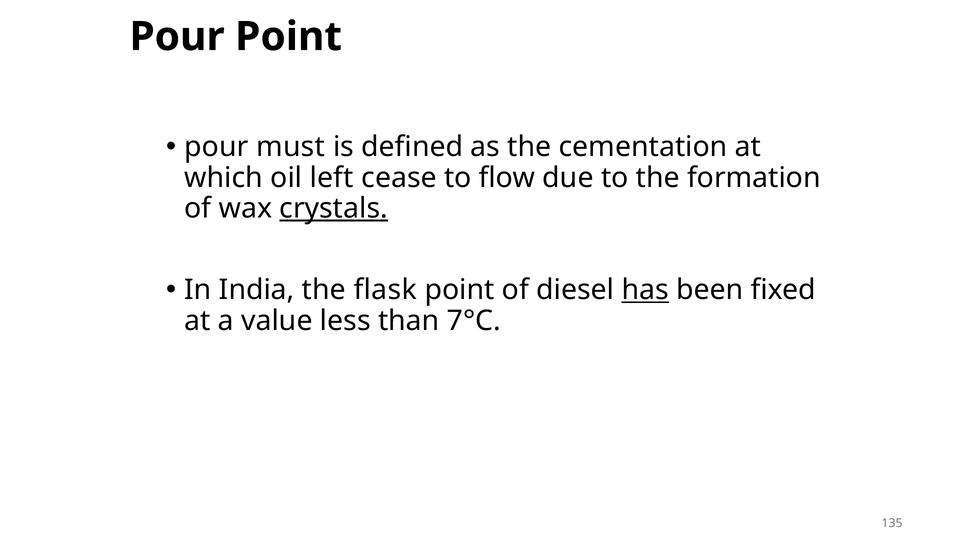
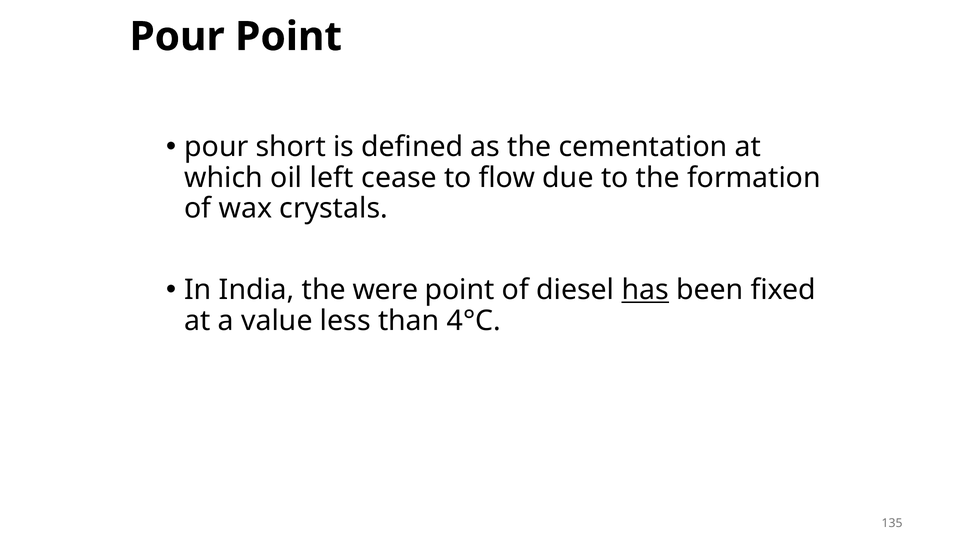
must: must -> short
crystals underline: present -> none
flask: flask -> were
7°C: 7°C -> 4°C
